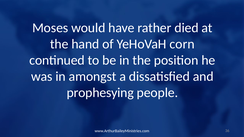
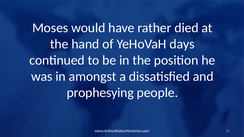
corn: corn -> days
